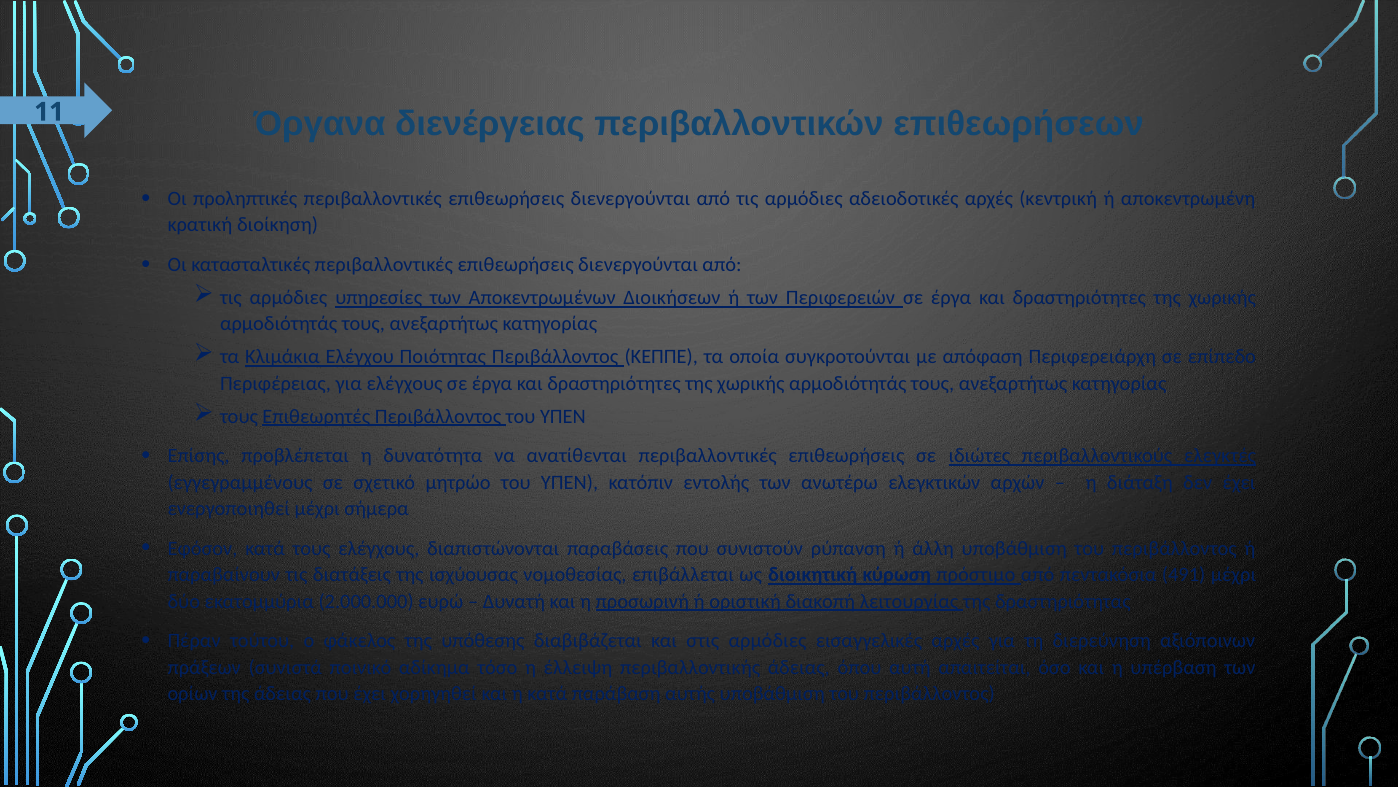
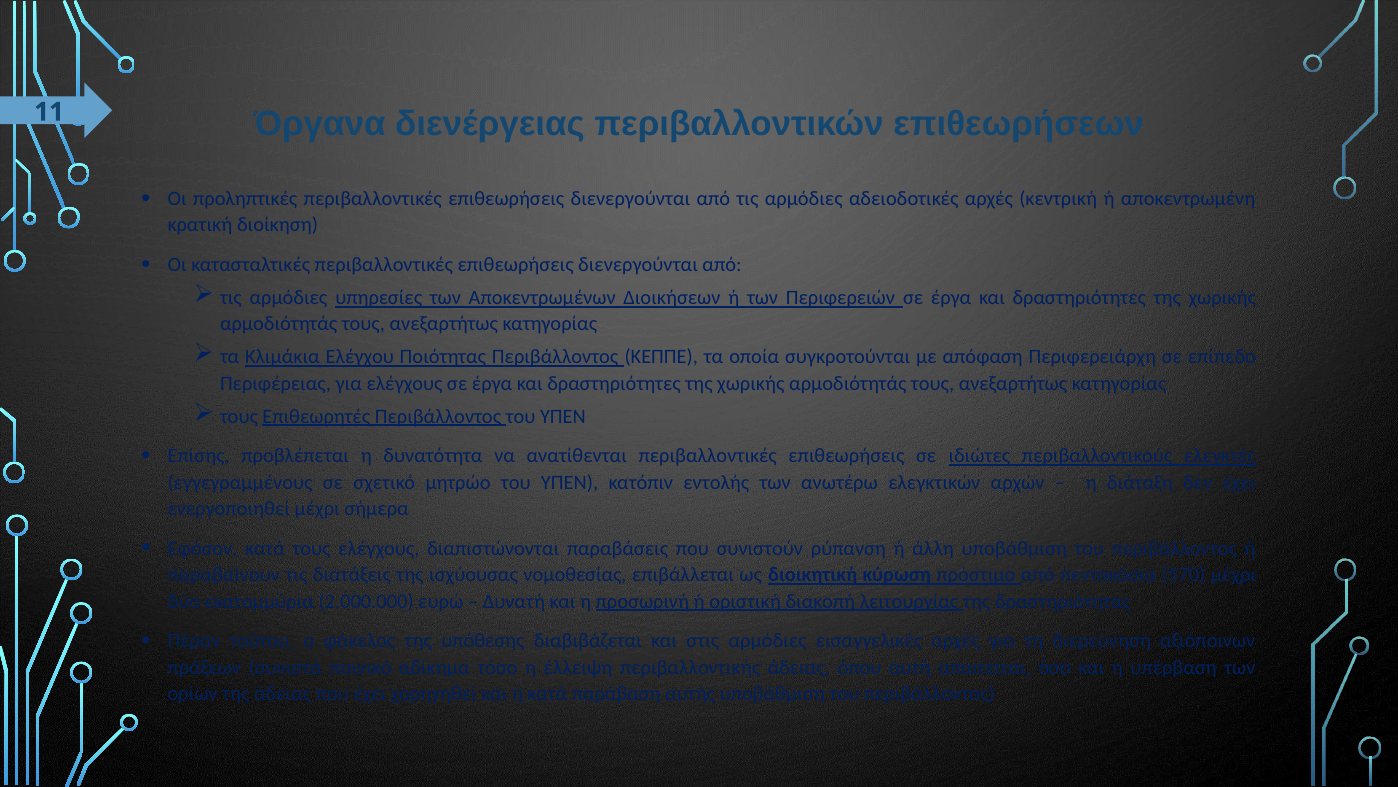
491: 491 -> 570
